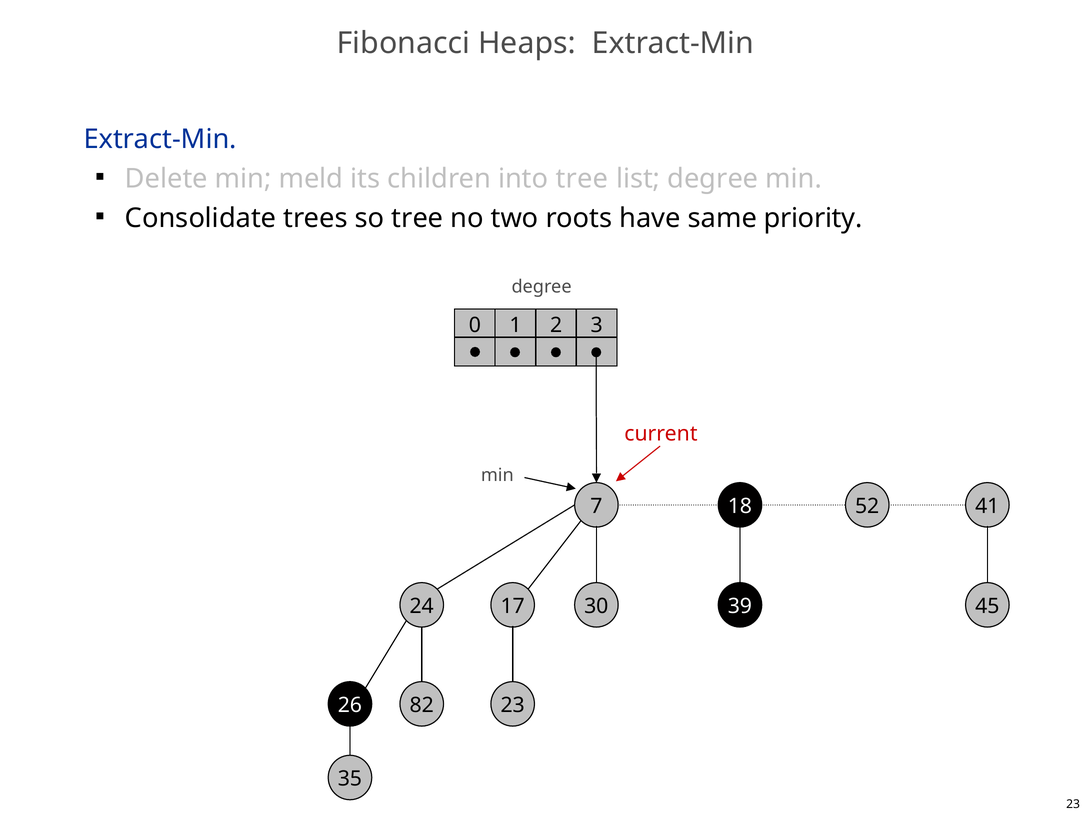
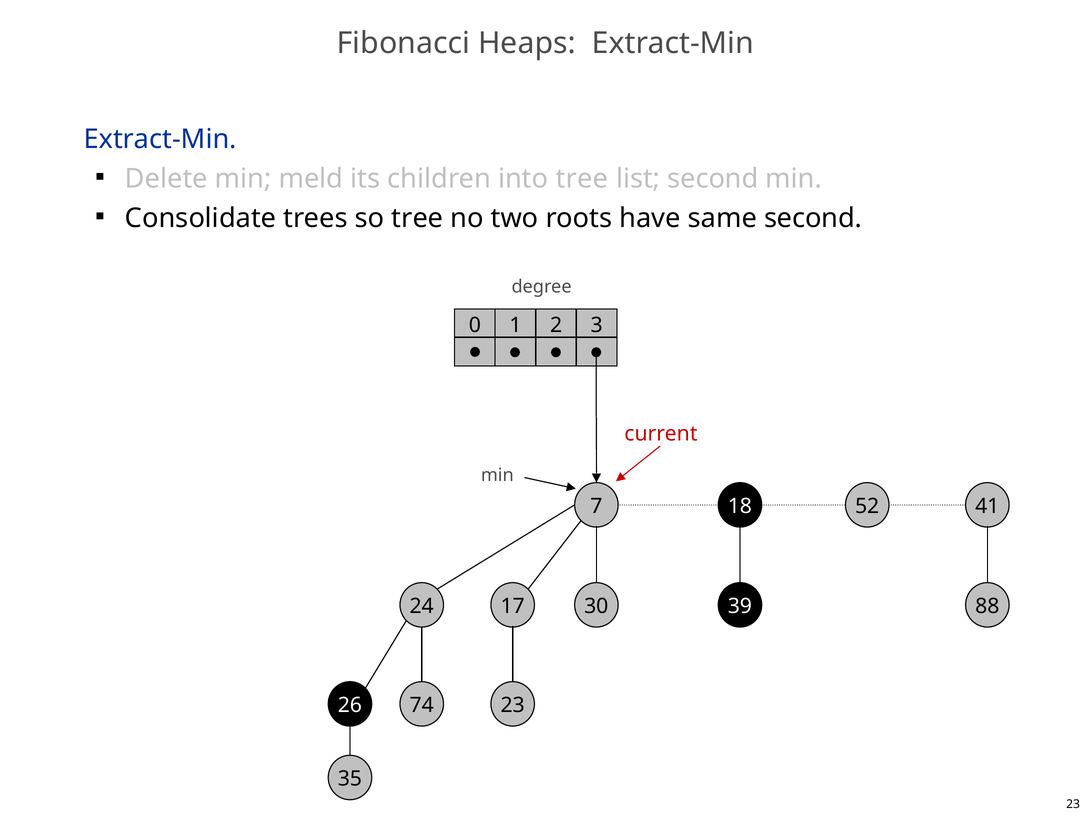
list degree: degree -> second
same priority: priority -> second
45: 45 -> 88
82: 82 -> 74
